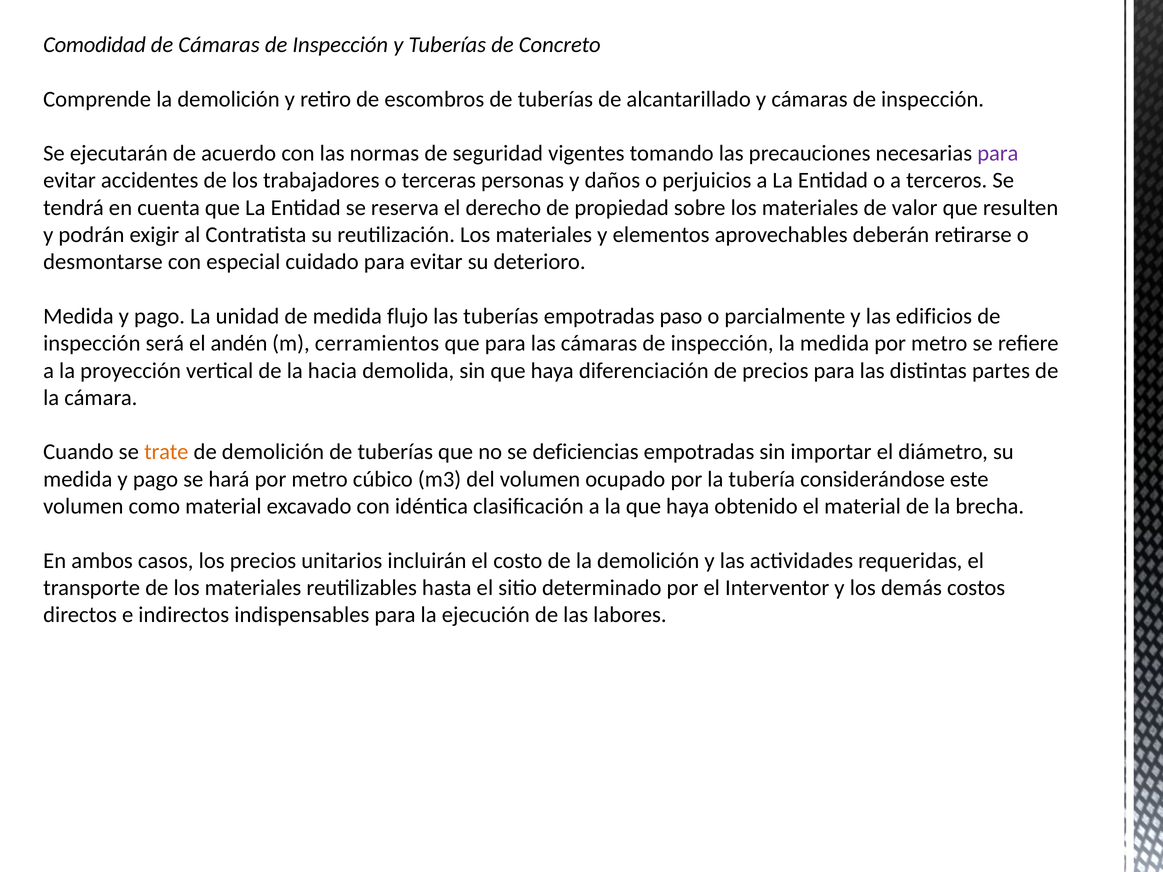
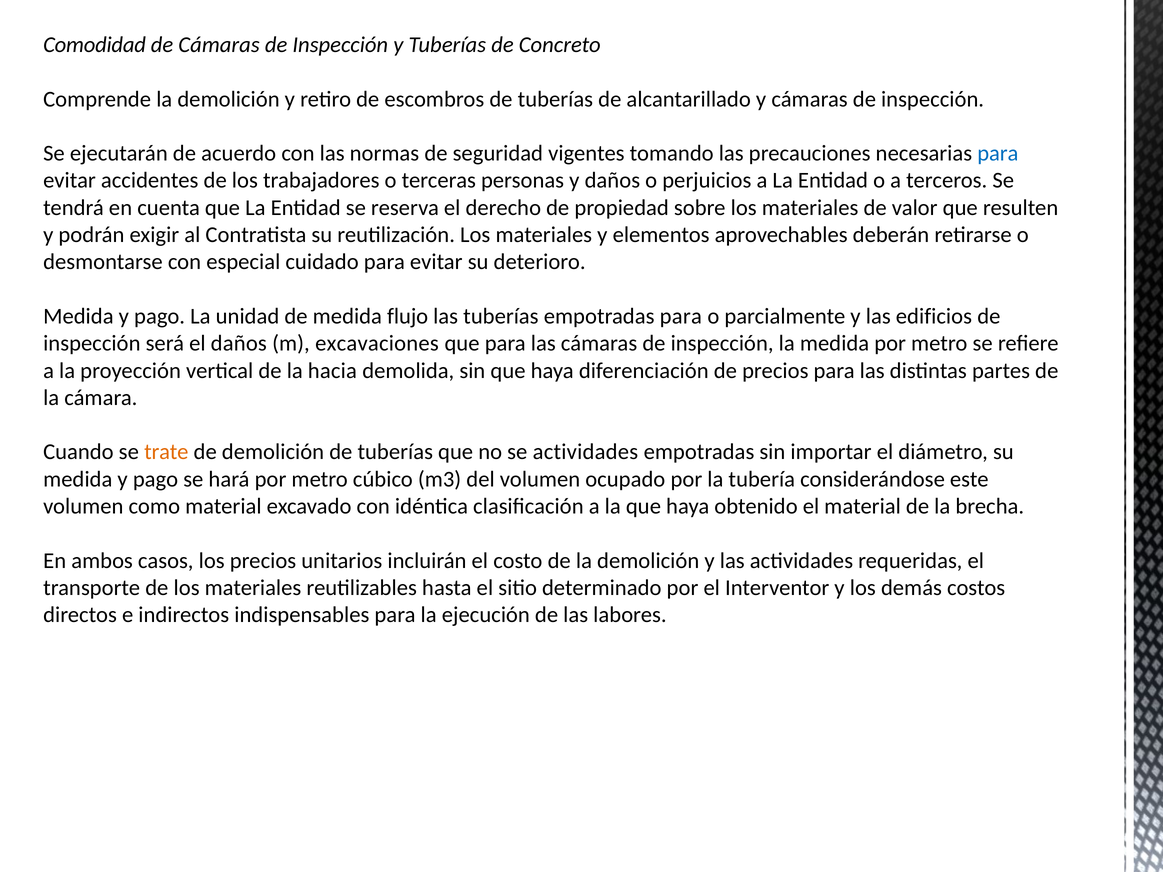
para at (998, 153) colour: purple -> blue
empotradas paso: paso -> para
el andén: andén -> daños
cerramientos: cerramientos -> excavaciones
se deficiencias: deficiencias -> actividades
